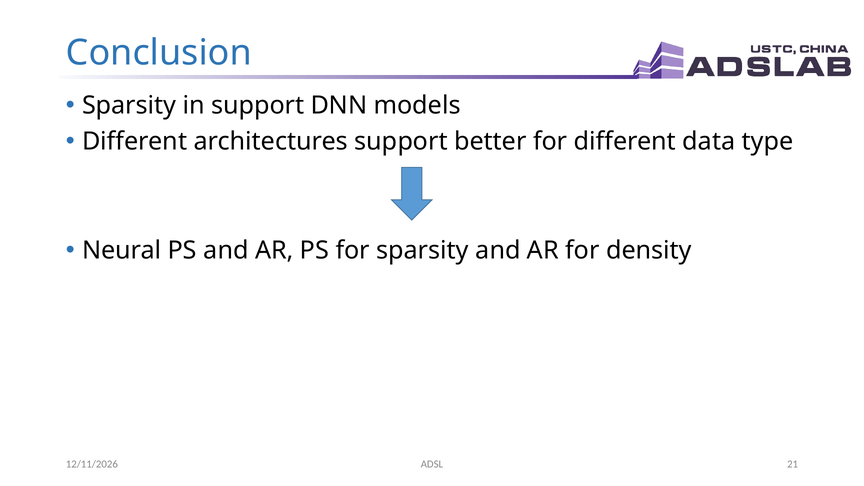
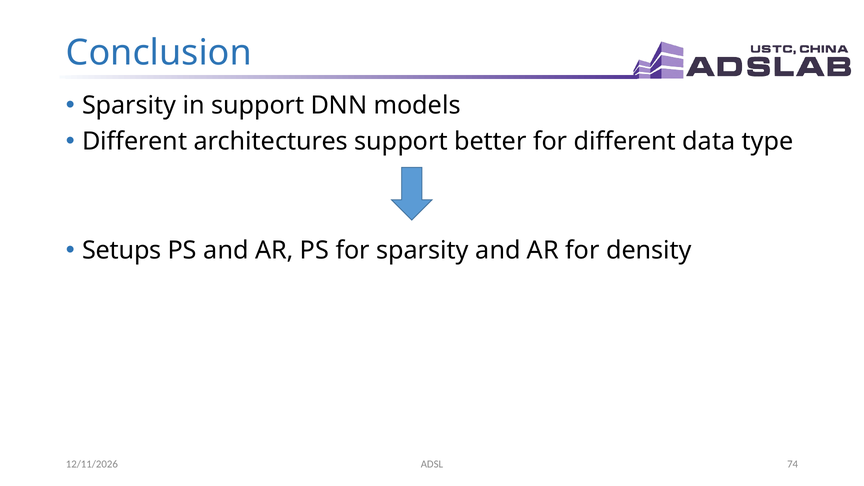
Neural: Neural -> Setups
21: 21 -> 74
